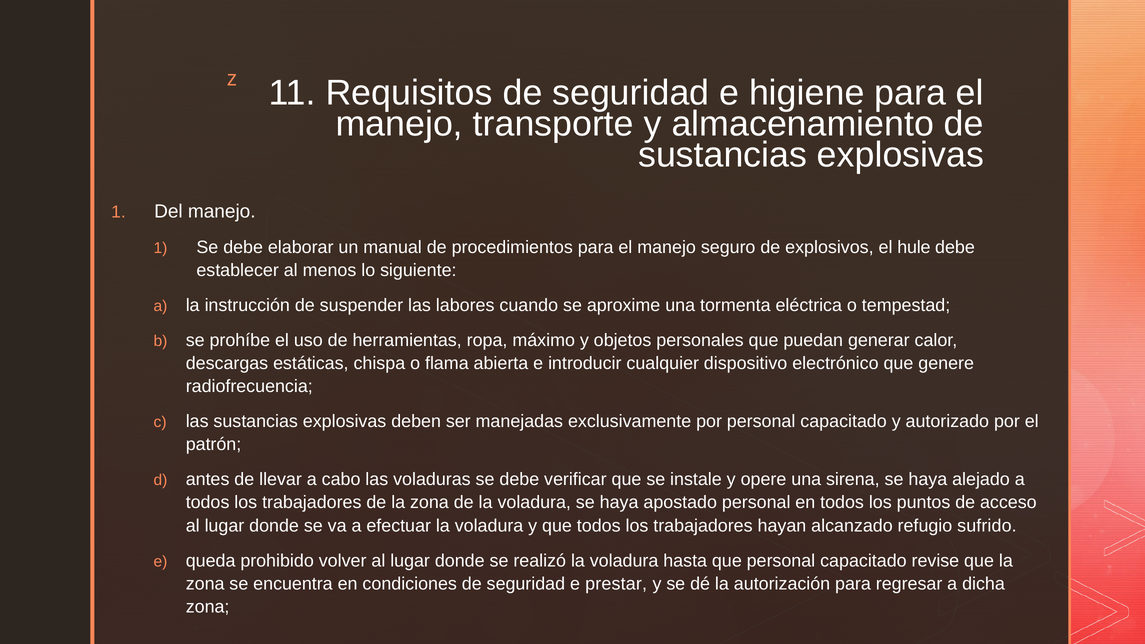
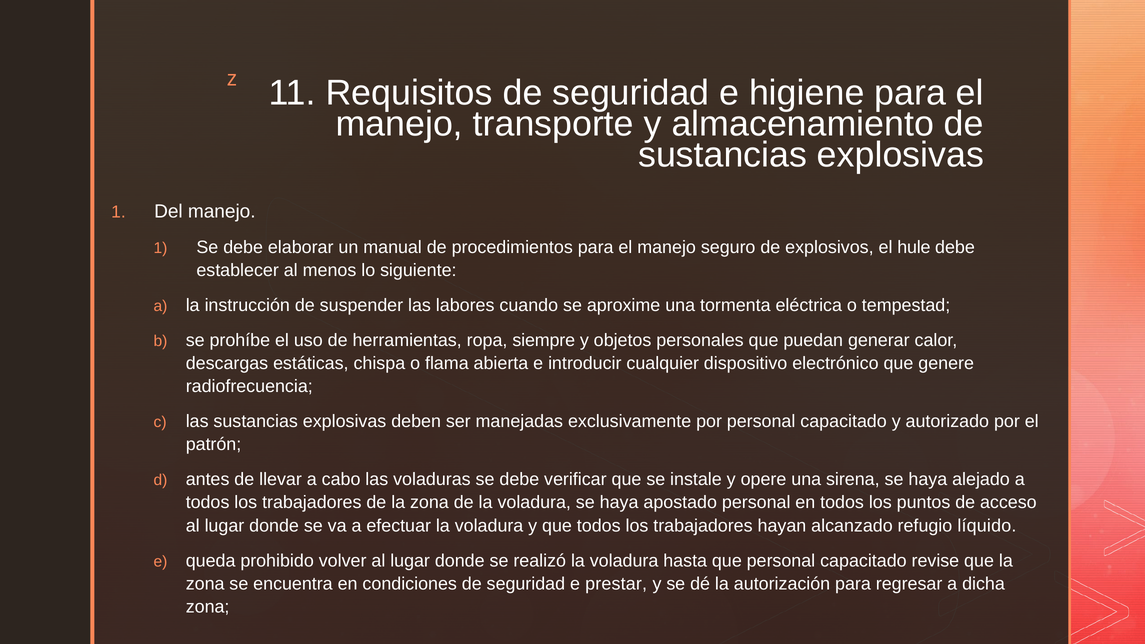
máximo: máximo -> siempre
sufrido: sufrido -> líquido
